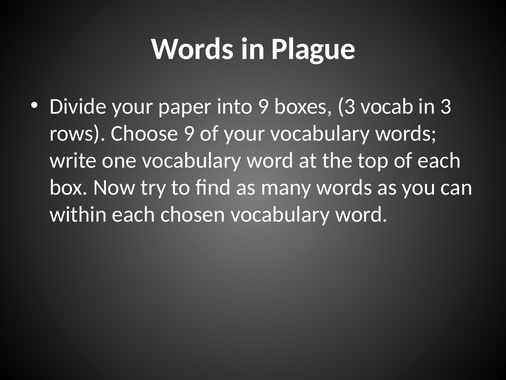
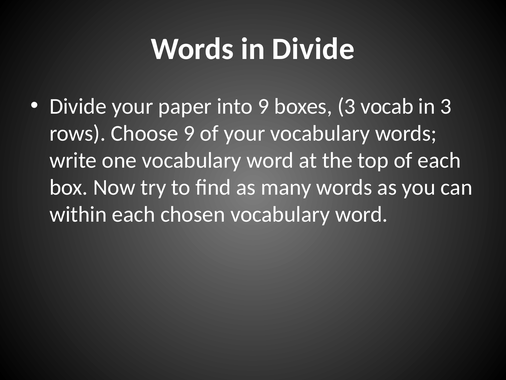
in Plague: Plague -> Divide
